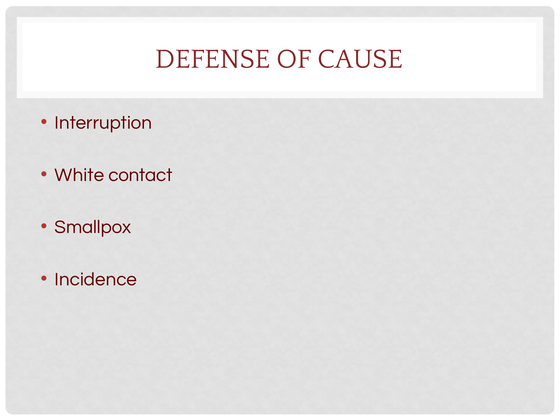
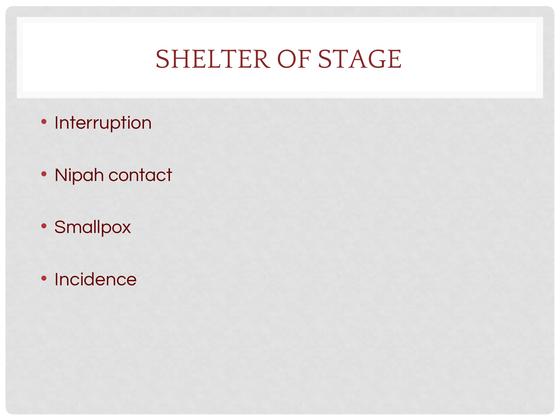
DEFENSE: DEFENSE -> SHELTER
CAUSE: CAUSE -> STAGE
White: White -> Nipah
